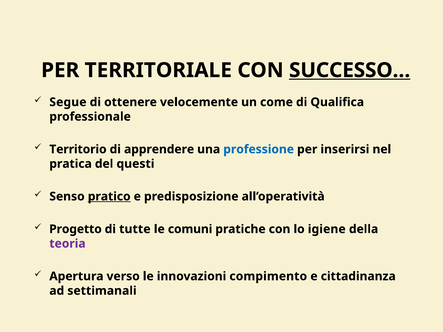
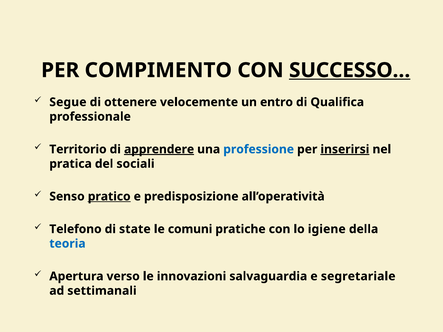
TERRITORIALE: TERRITORIALE -> COMPIMENTO
come: come -> entro
apprendere underline: none -> present
inserirsi underline: none -> present
questi: questi -> sociali
Progetto: Progetto -> Telefono
tutte: tutte -> state
teoria colour: purple -> blue
compimento: compimento -> salvaguardia
cittadinanza: cittadinanza -> segretariale
